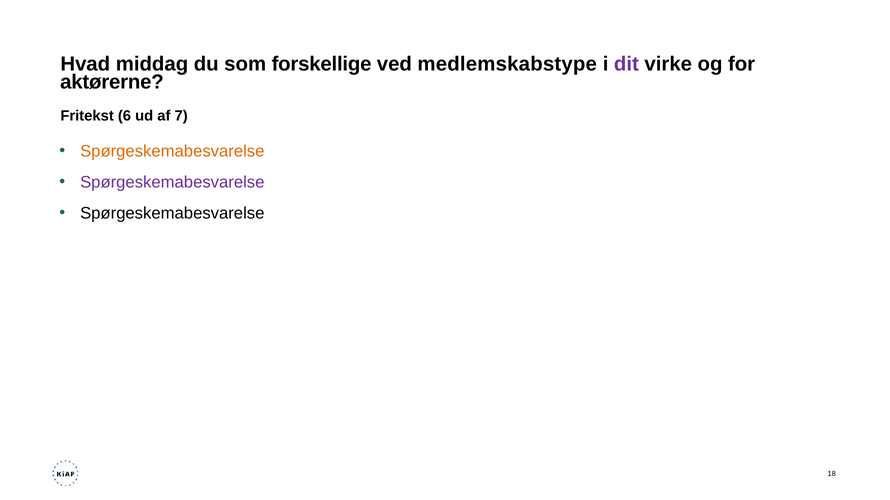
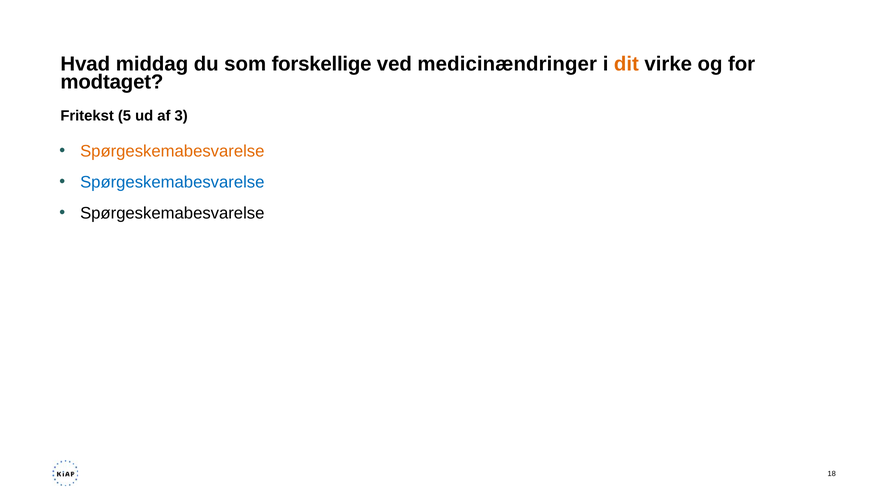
medlemskabstype: medlemskabstype -> medicinændringer
dit colour: purple -> orange
aktørerne: aktørerne -> modtaget
6: 6 -> 5
7: 7 -> 3
Spørgeskemabesvarelse at (172, 182) colour: purple -> blue
